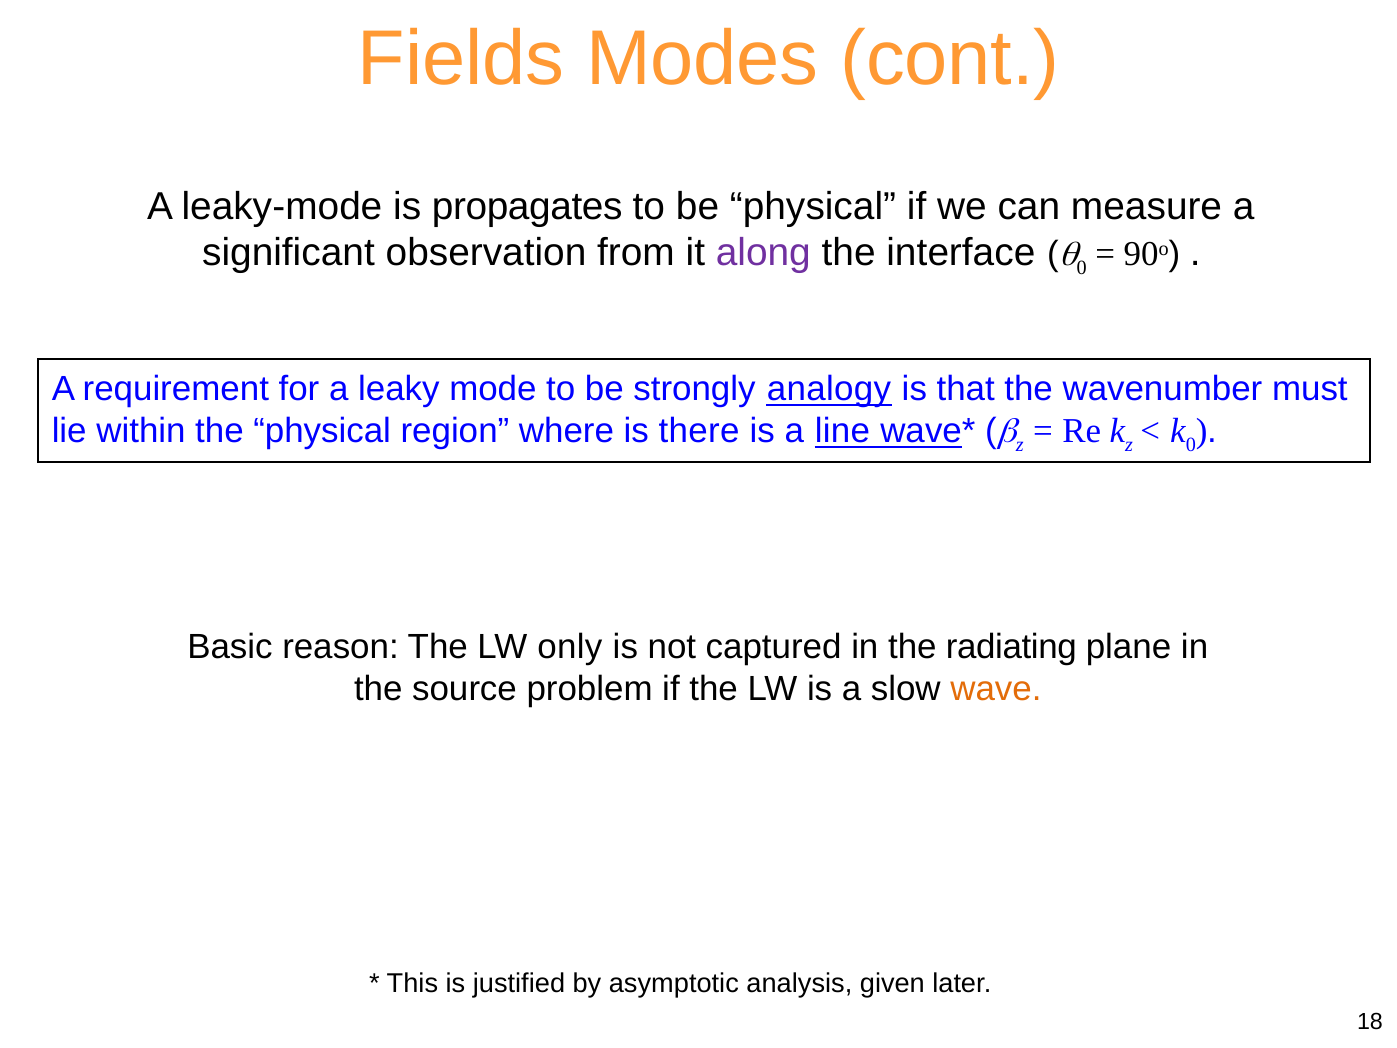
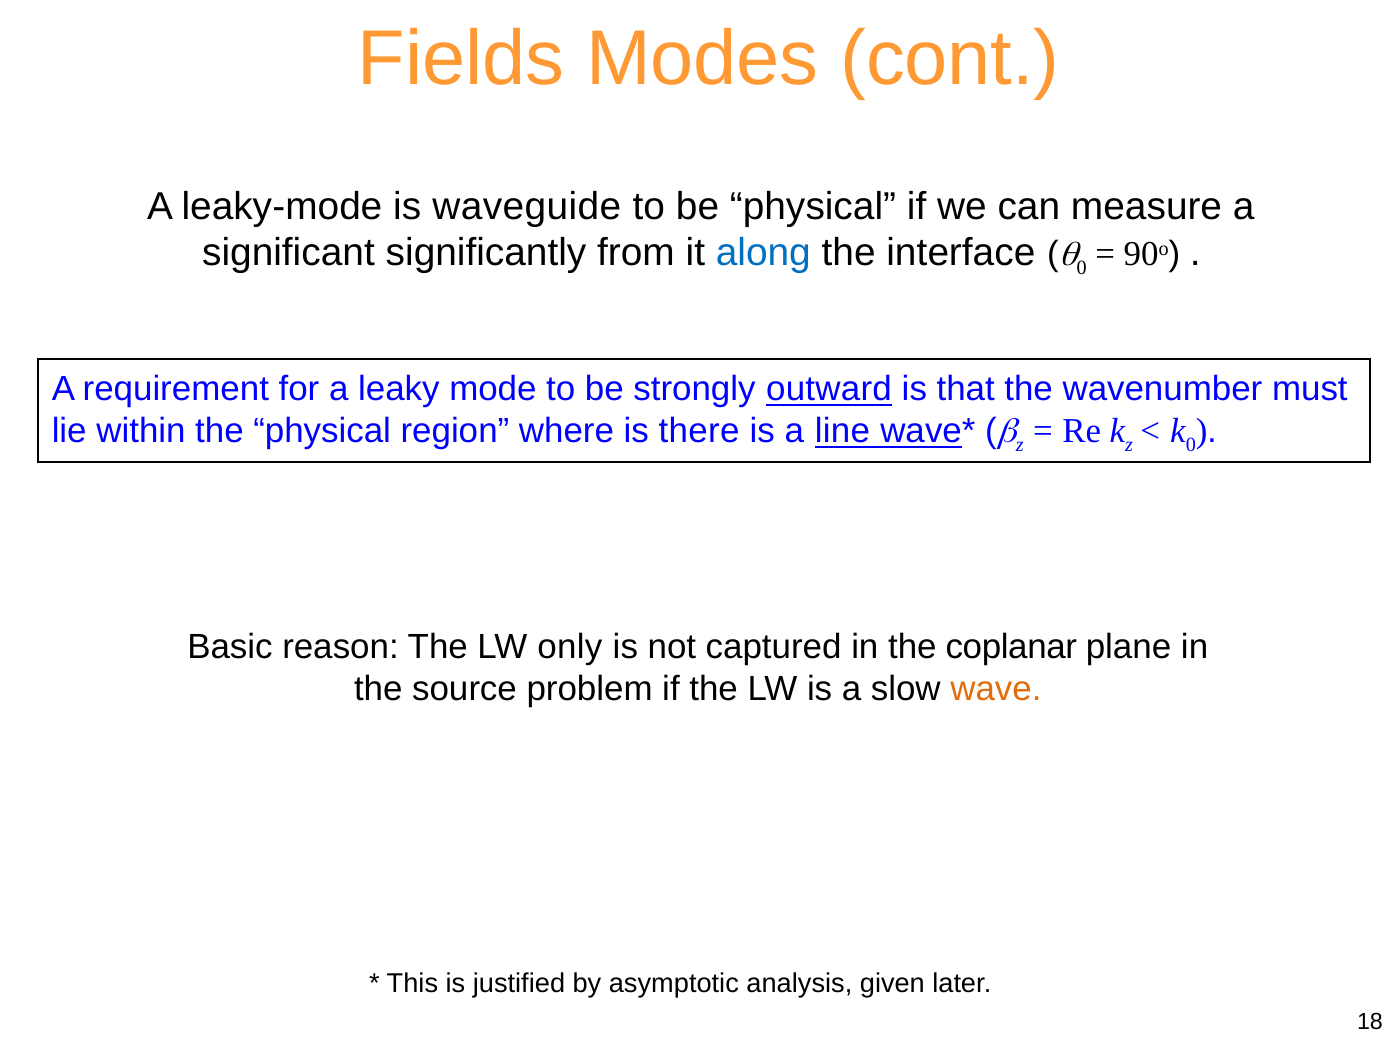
propagates: propagates -> waveguide
observation: observation -> significantly
along colour: purple -> blue
analogy: analogy -> outward
radiating: radiating -> coplanar
